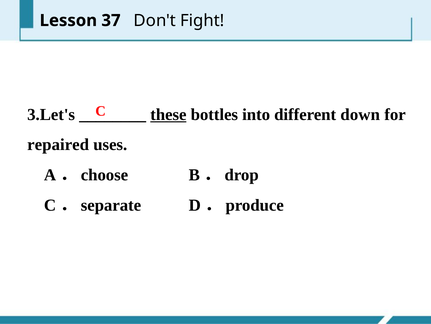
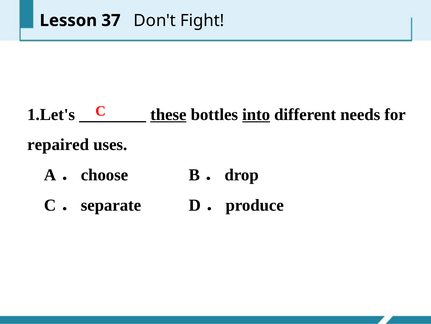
3.Let's: 3.Let's -> 1.Let's
into underline: none -> present
down: down -> needs
